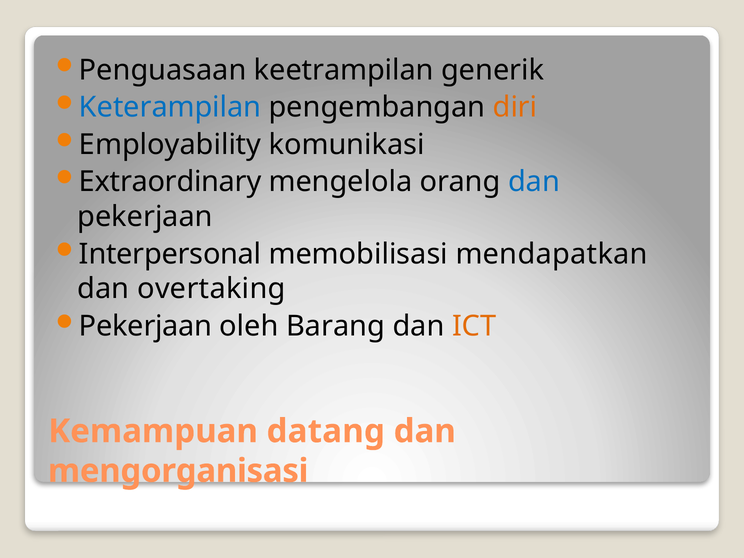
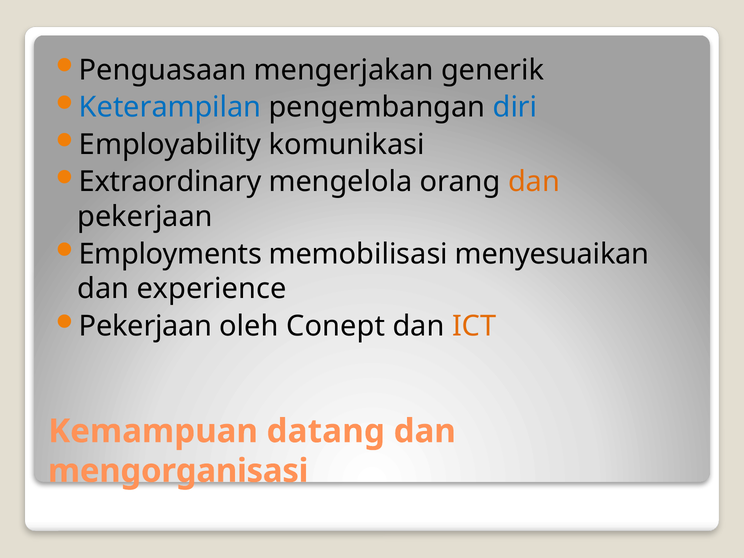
keetrampilan: keetrampilan -> mengerjakan
diri colour: orange -> blue
dan at (534, 182) colour: blue -> orange
Interpersonal: Interpersonal -> Employments
mendapatkan: mendapatkan -> menyesuaikan
overtaking: overtaking -> experience
Barang: Barang -> Conept
